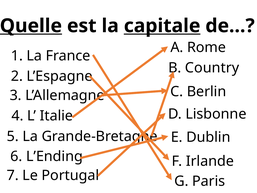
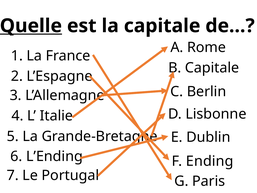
capitale at (162, 26) underline: present -> none
Country at (212, 68): Country -> Capitale
Irlande: Irlande -> Ending
